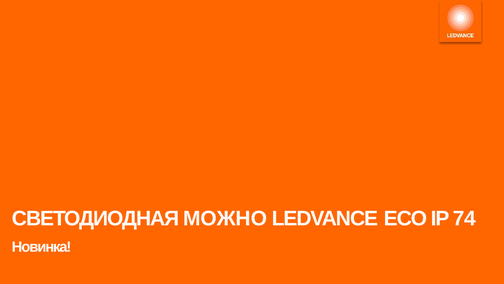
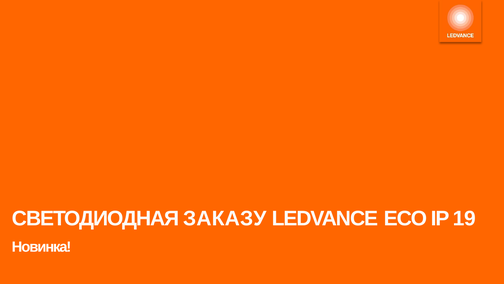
МОЖНО: МОЖНО -> ЗАКАЗУ
74: 74 -> 19
